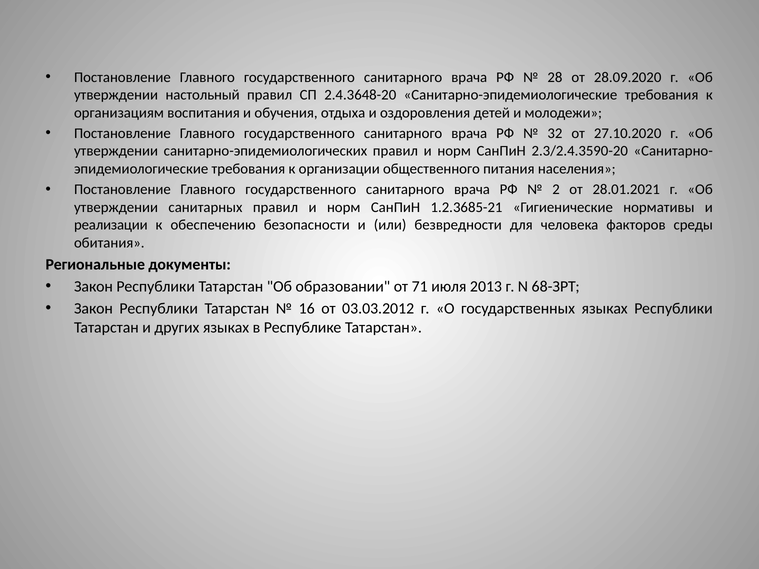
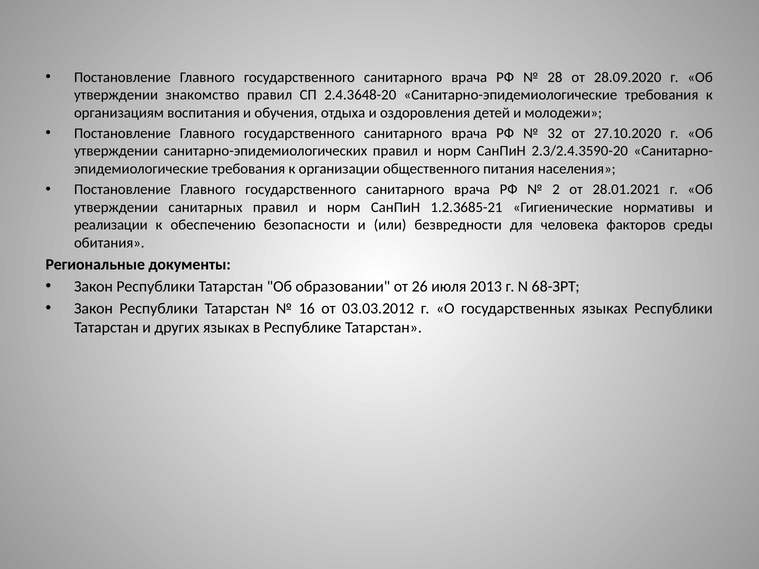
настольный: настольный -> знакомство
71: 71 -> 26
